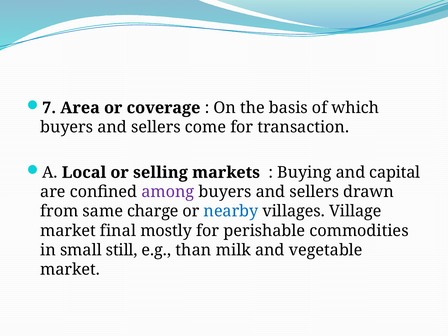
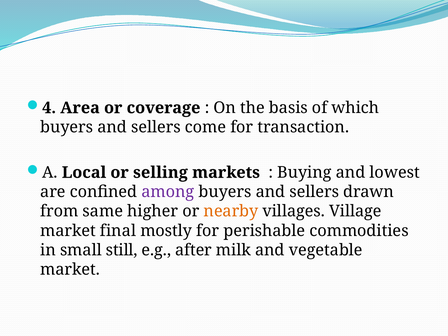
7: 7 -> 4
capital: capital -> lowest
charge: charge -> higher
nearby colour: blue -> orange
than: than -> after
